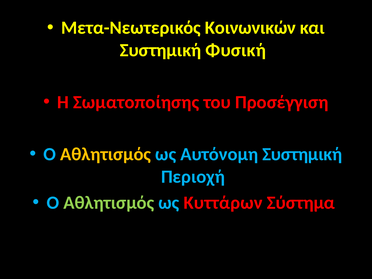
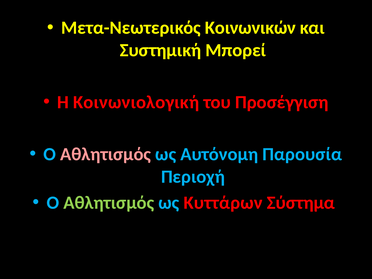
Φυσική: Φυσική -> Μπορεί
Σωματοποίησης: Σωματοποίησης -> Κοινωνιολογική
Αθλητισμός at (106, 154) colour: yellow -> pink
Αυτόνομη Συστημική: Συστημική -> Παρουσία
